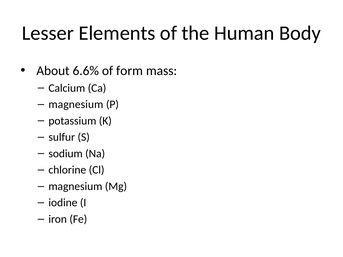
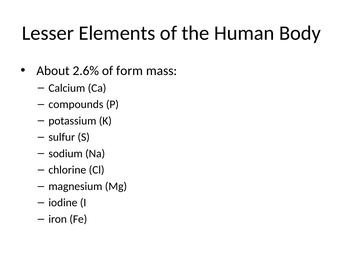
6.6%: 6.6% -> 2.6%
magnesium at (76, 104): magnesium -> compounds
